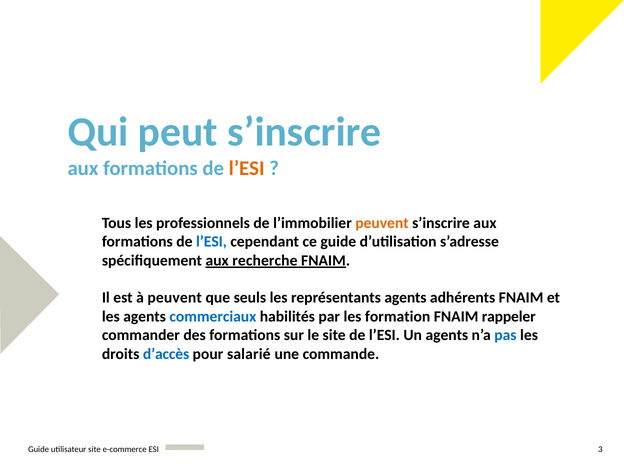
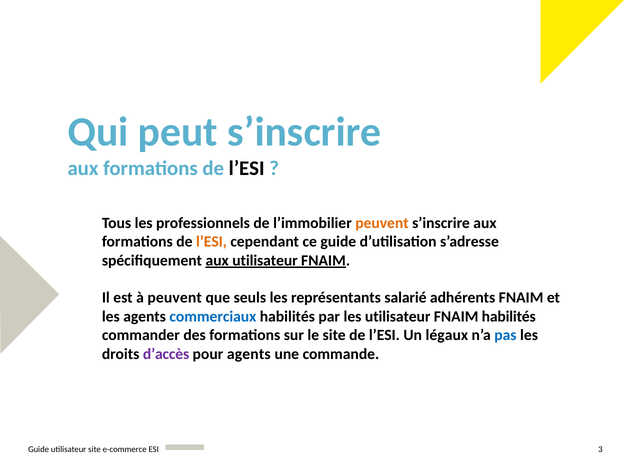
l’ESI at (247, 168) colour: orange -> black
l’ESI at (211, 242) colour: blue -> orange
aux recherche: recherche -> utilisateur
représentants agents: agents -> salarié
les formation: formation -> utilisateur
FNAIM rappeler: rappeler -> habilités
Un agents: agents -> légaux
d’accès colour: blue -> purple
pour salarié: salarié -> agents
